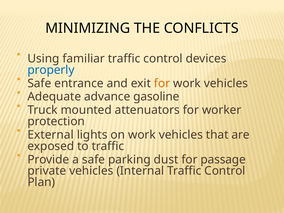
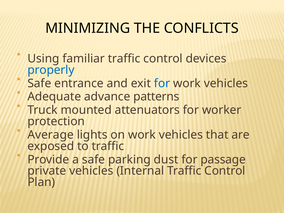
for at (162, 83) colour: orange -> blue
gasoline: gasoline -> patterns
External: External -> Average
